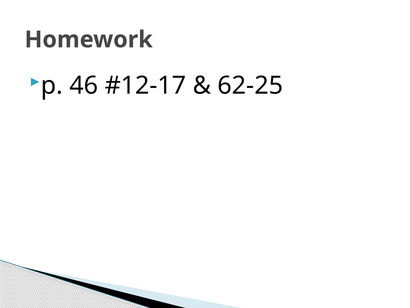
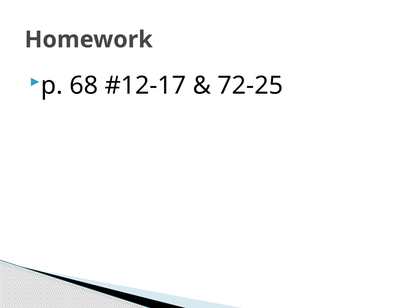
46: 46 -> 68
62-25: 62-25 -> 72-25
